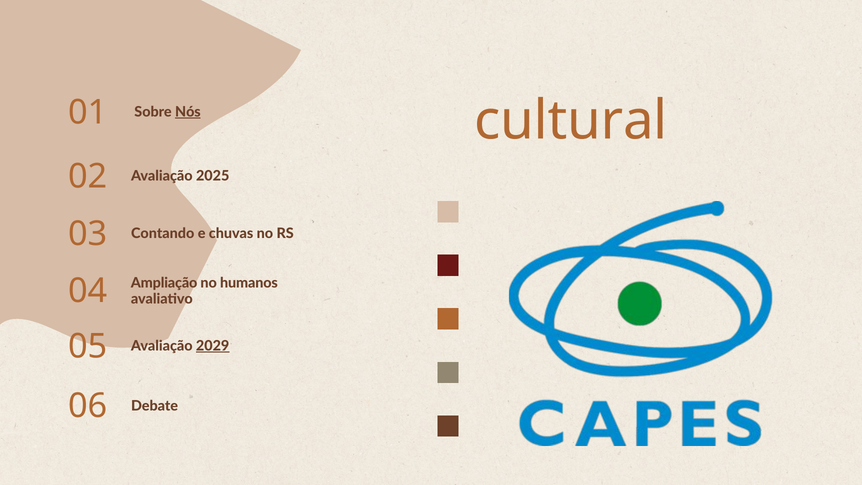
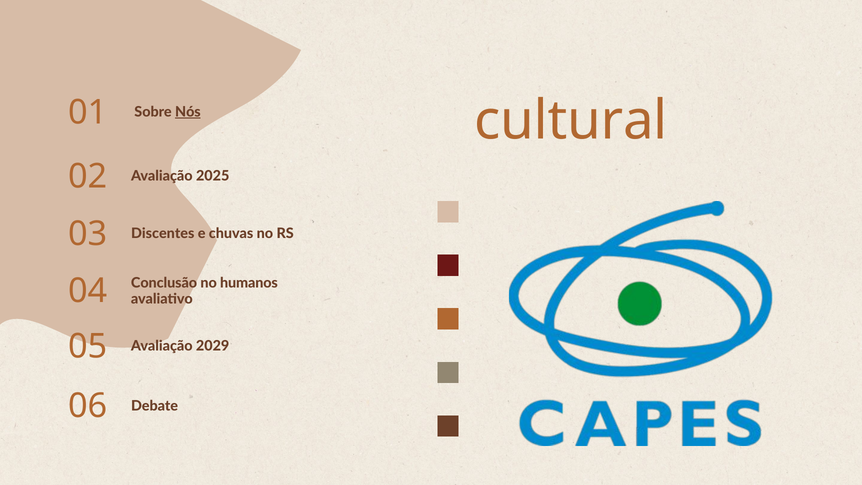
Contando: Contando -> Discentes
Ampliação: Ampliação -> Conclusão
2029 underline: present -> none
